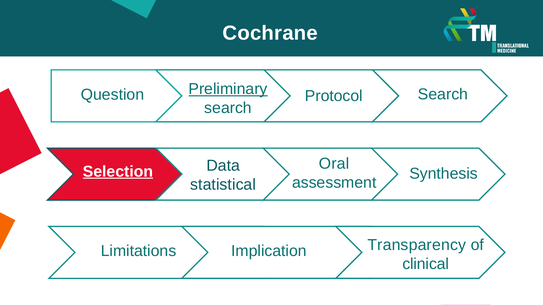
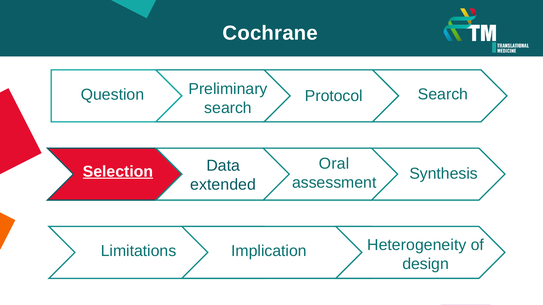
Preliminary underline: present -> none
statistical: statistical -> extended
Transparency: Transparency -> Heterogeneity
clinical: clinical -> design
